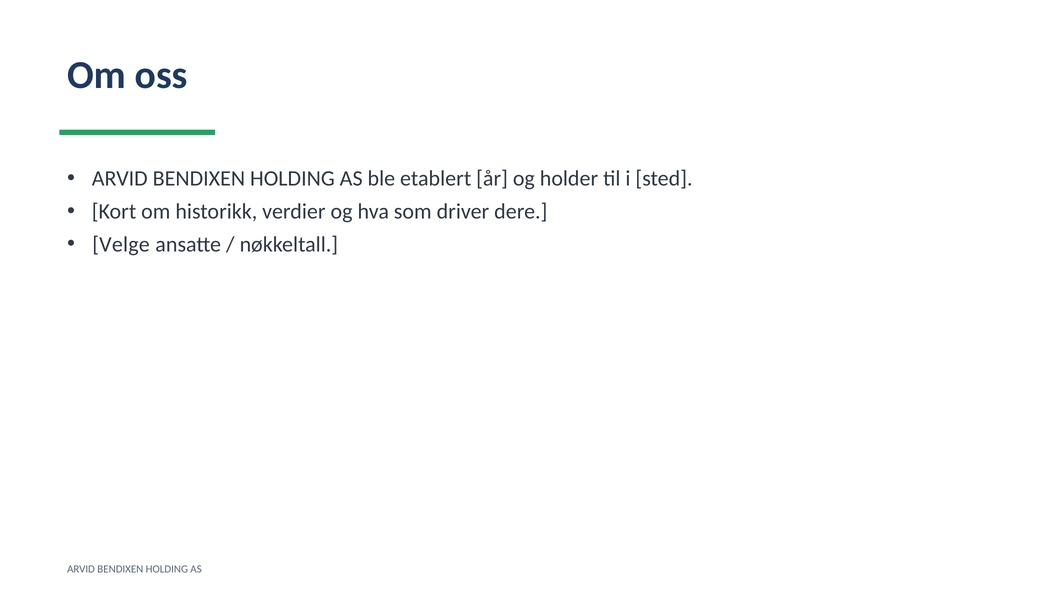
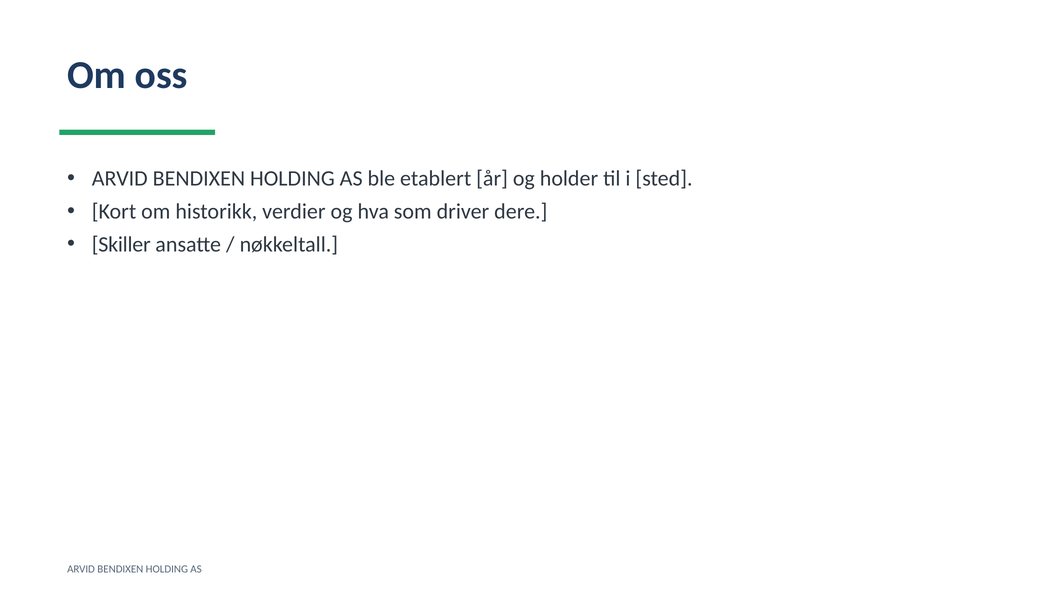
Velge: Velge -> Skiller
